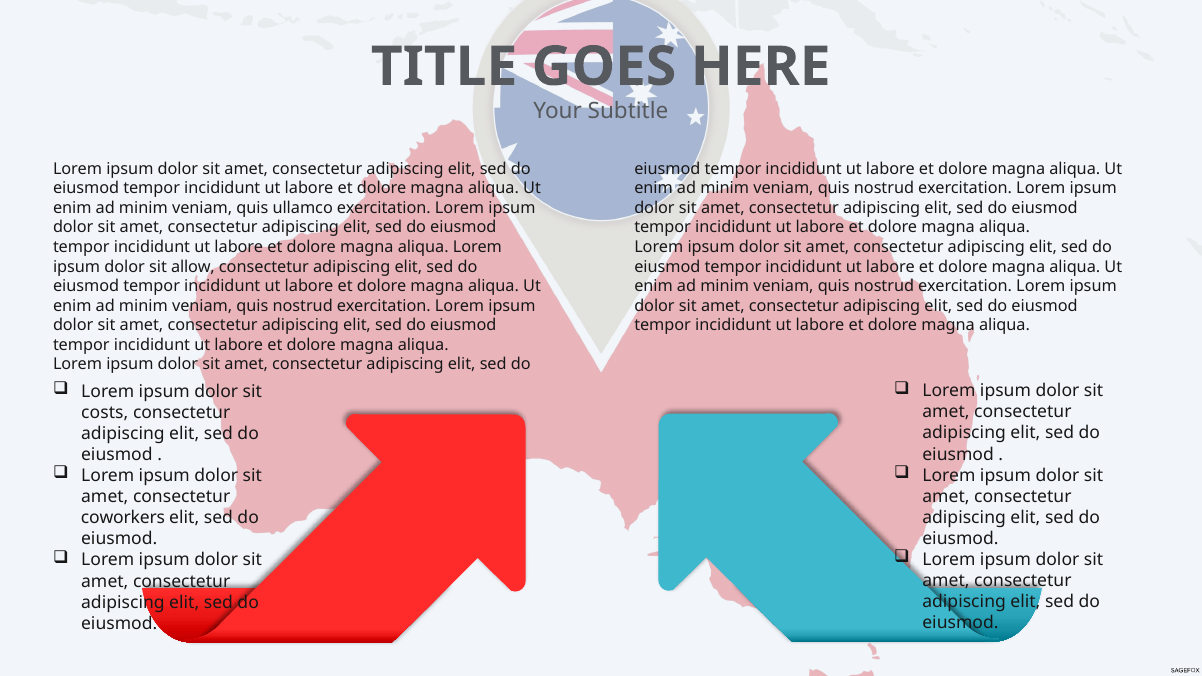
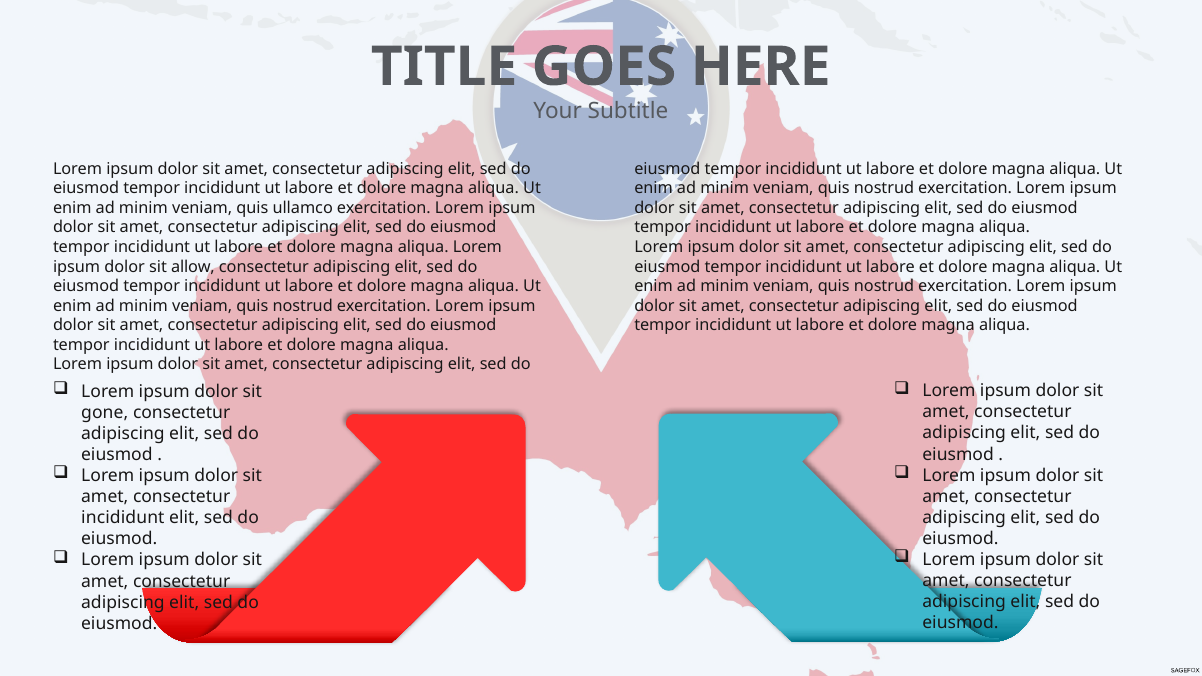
costs: costs -> gone
coworkers at (123, 518): coworkers -> incididunt
